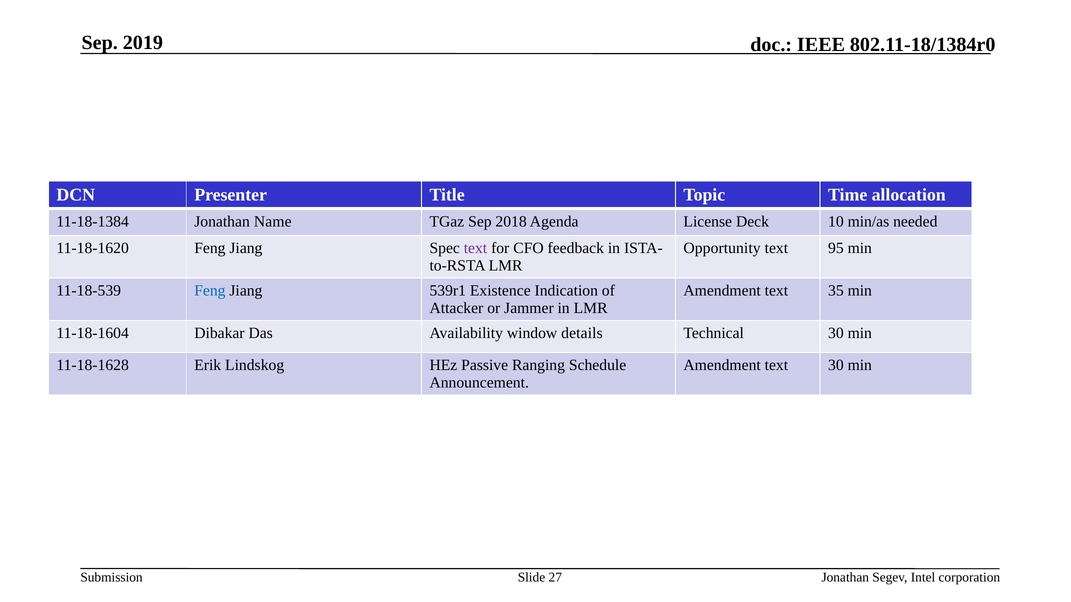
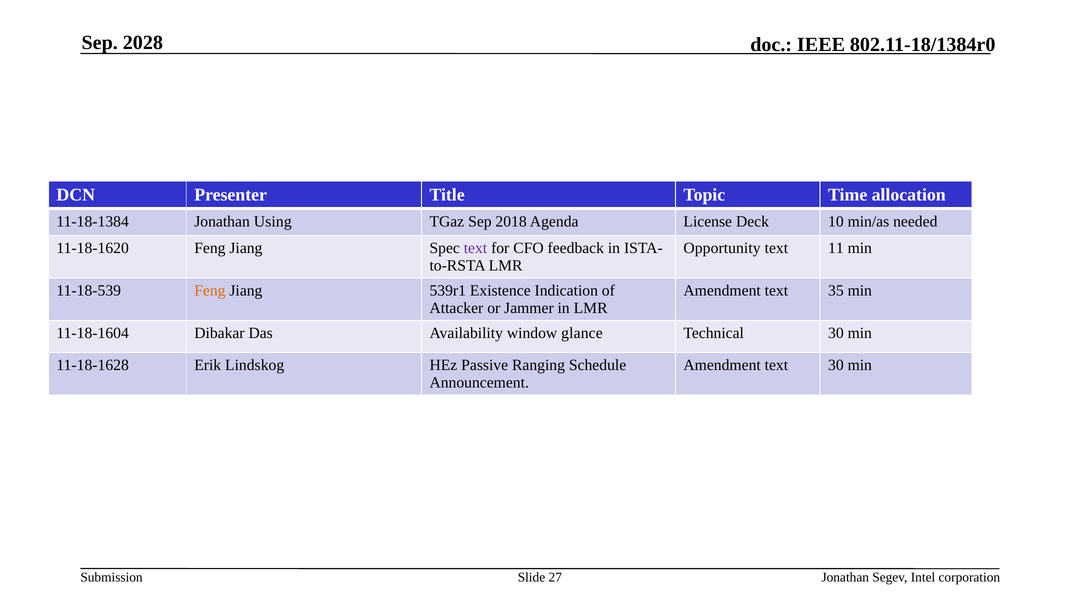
2019: 2019 -> 2028
Name: Name -> Using
95: 95 -> 11
Feng at (210, 291) colour: blue -> orange
details: details -> glance
